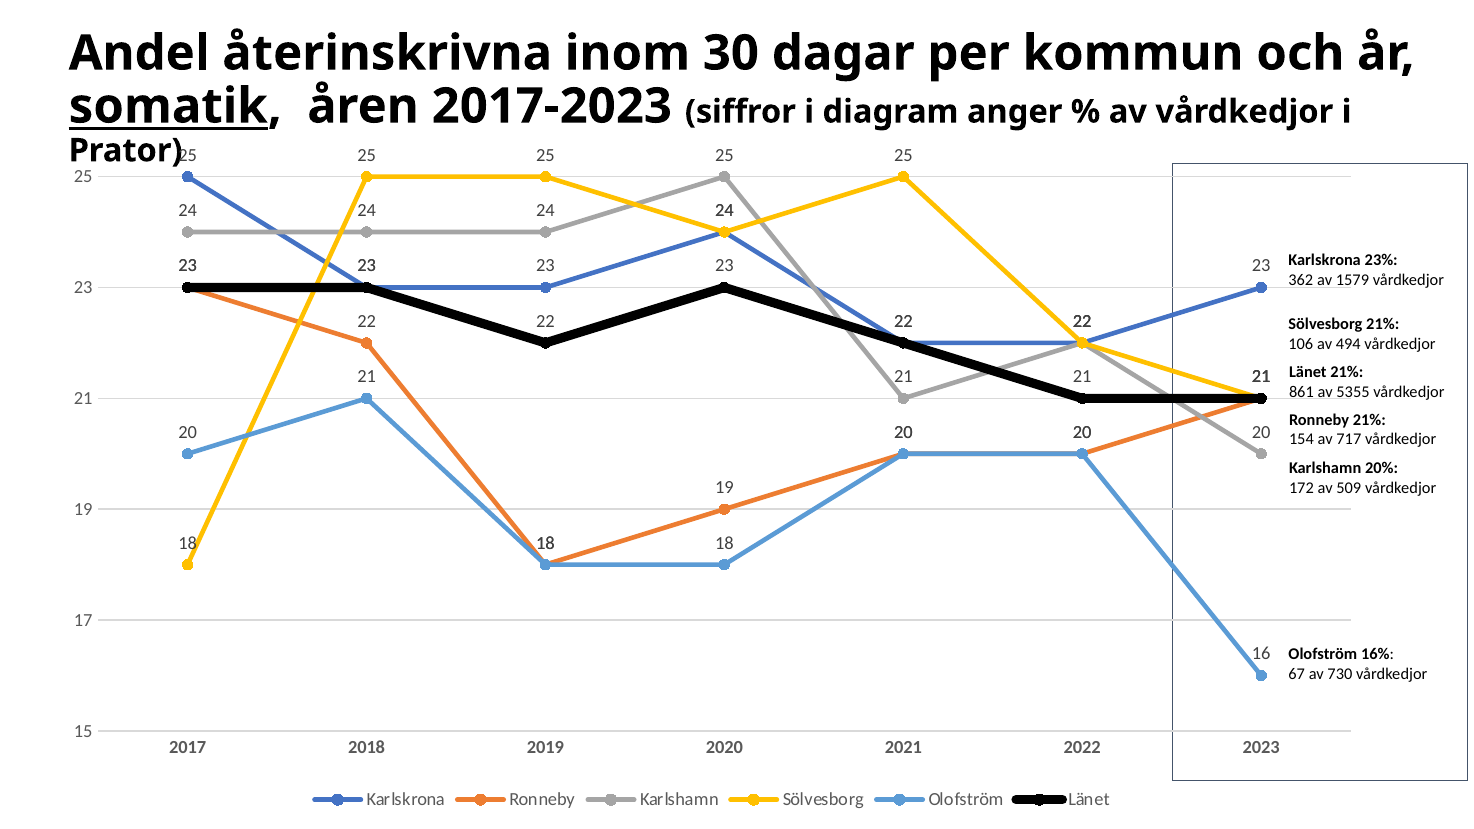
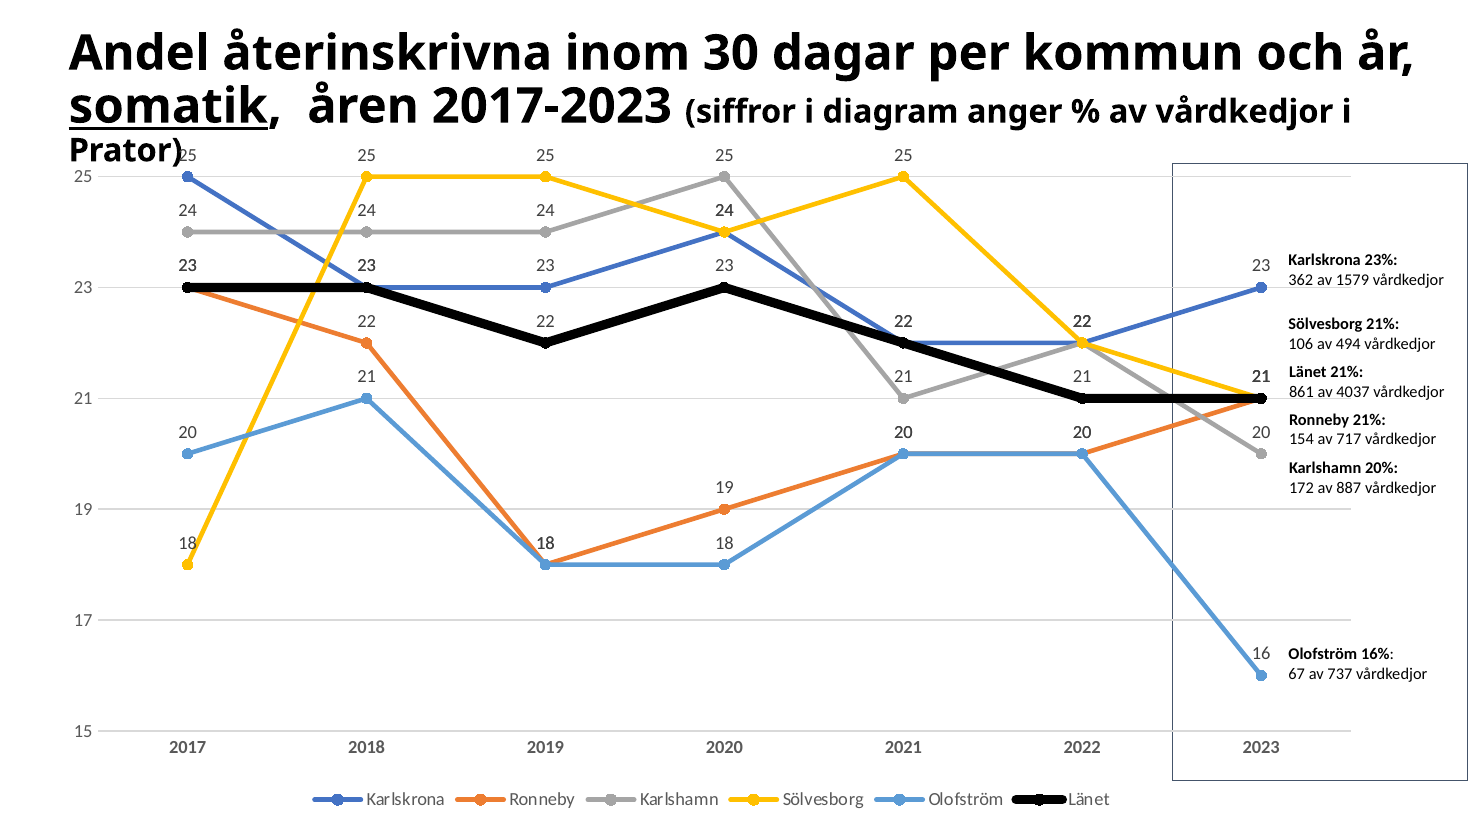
5355: 5355 -> 4037
509: 509 -> 887
730: 730 -> 737
